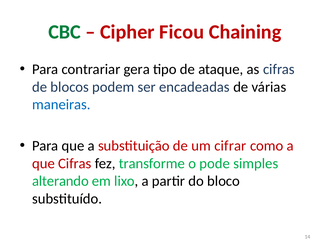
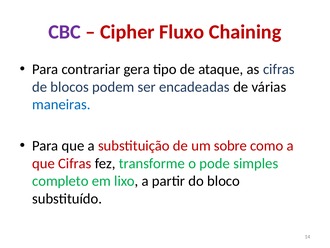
CBC colour: green -> purple
Ficou: Ficou -> Fluxo
cifrar: cifrar -> sobre
alterando: alterando -> completo
